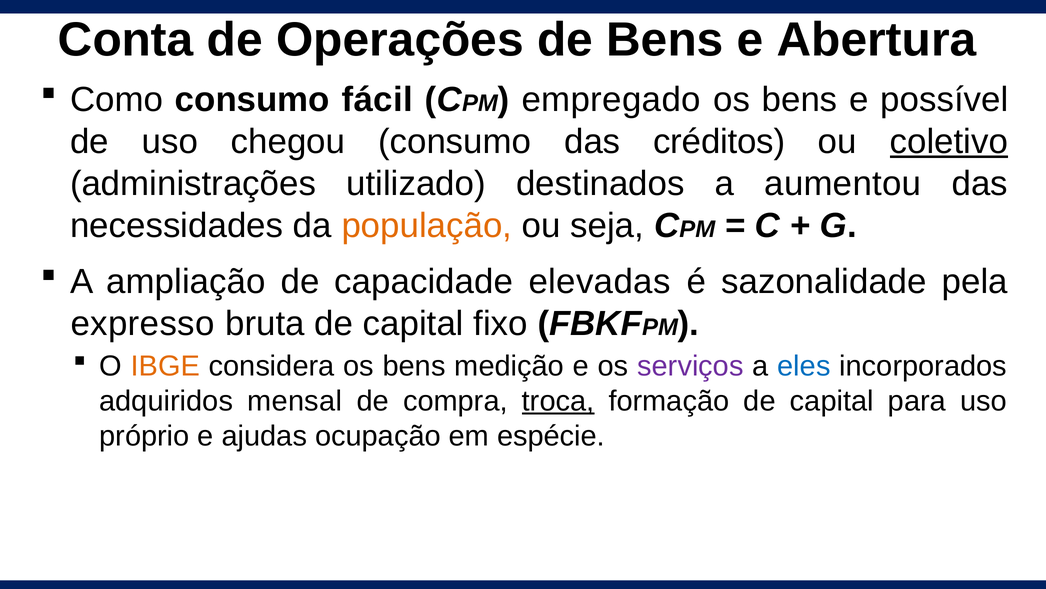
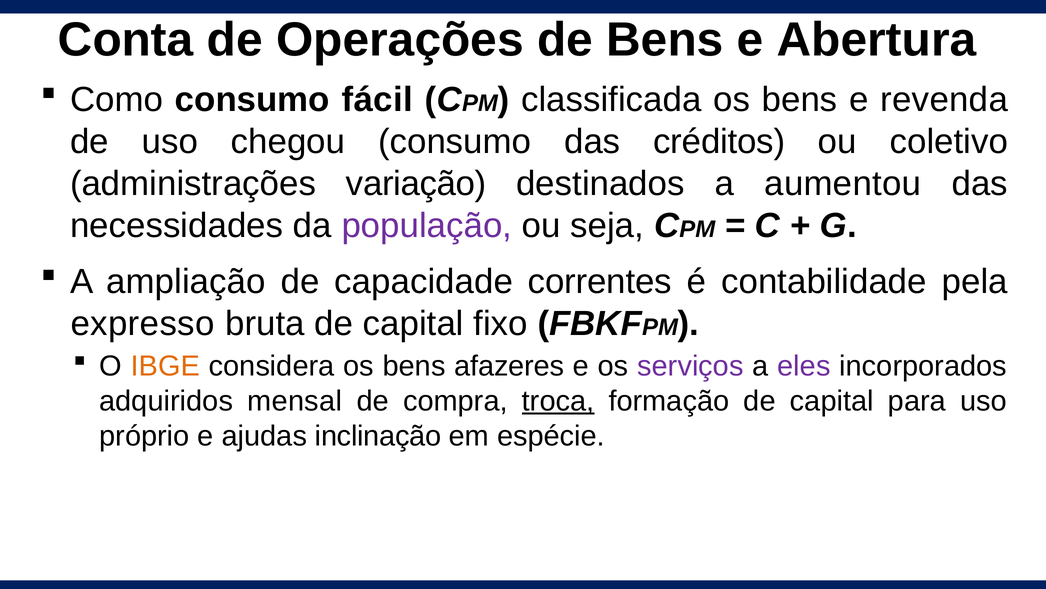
empregado: empregado -> classificada
possível: possível -> revenda
coletivo underline: present -> none
utilizado: utilizado -> variação
população colour: orange -> purple
elevadas: elevadas -> correntes
sazonalidade: sazonalidade -> contabilidade
medição: medição -> afazeres
eles colour: blue -> purple
ocupação: ocupação -> inclinação
